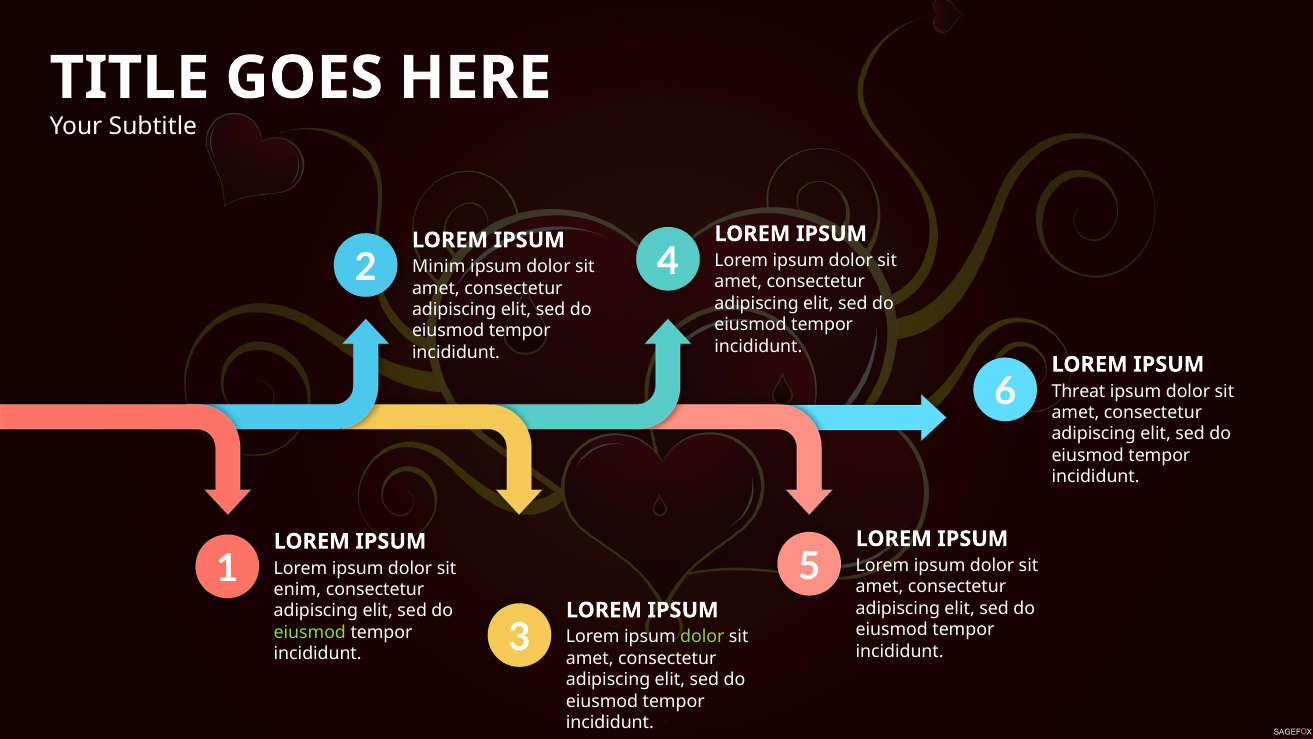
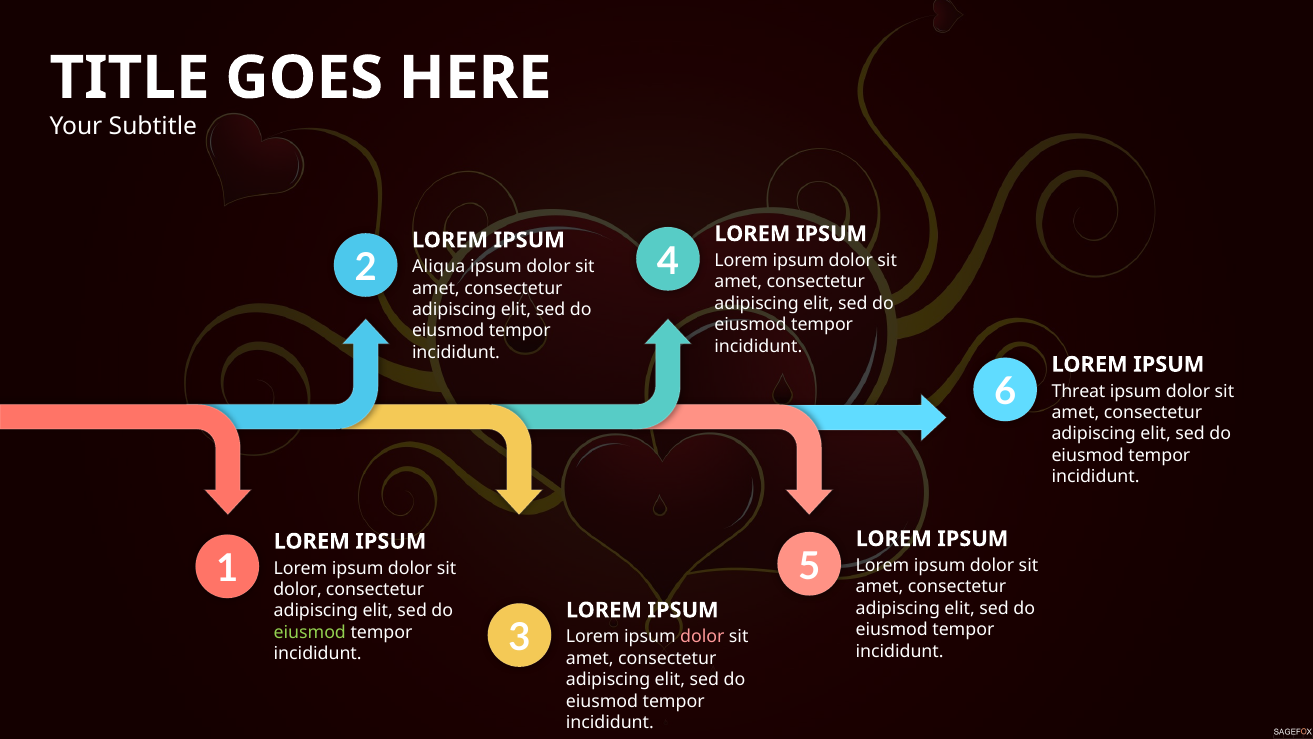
Minim: Minim -> Aliqua
enim at (297, 589): enim -> dolor
dolor at (702, 637) colour: light green -> pink
